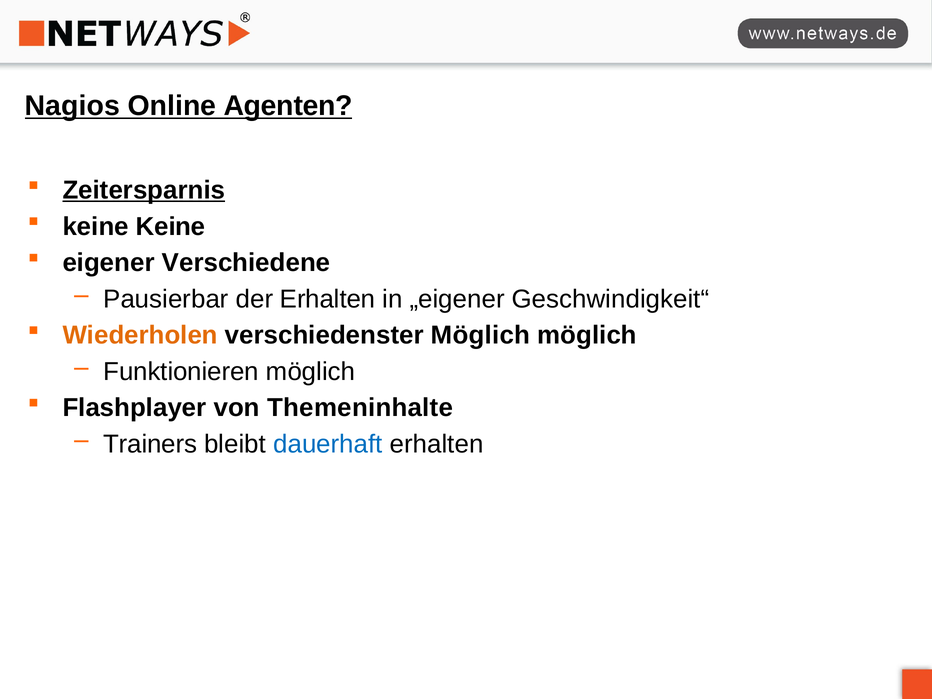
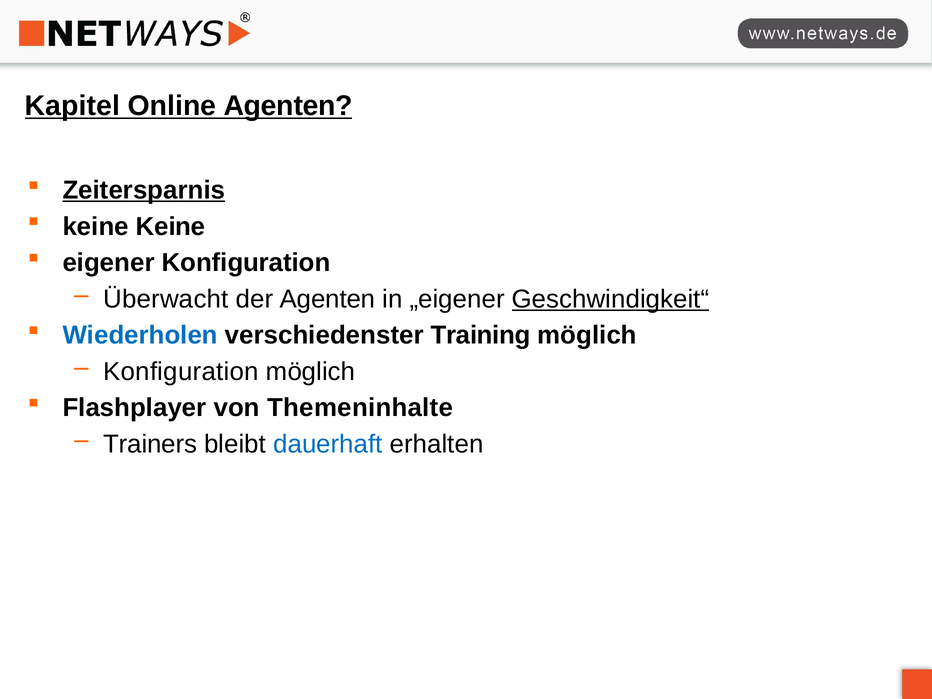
Nagios: Nagios -> Kapitel
eigener Verschiedene: Verschiedene -> Konfiguration
Pausierbar: Pausierbar -> Überwacht
der Erhalten: Erhalten -> Agenten
Geschwindigkeit“ underline: none -> present
Wiederholen colour: orange -> blue
verschiedenster Möglich: Möglich -> Training
Funktionieren at (181, 372): Funktionieren -> Konfiguration
